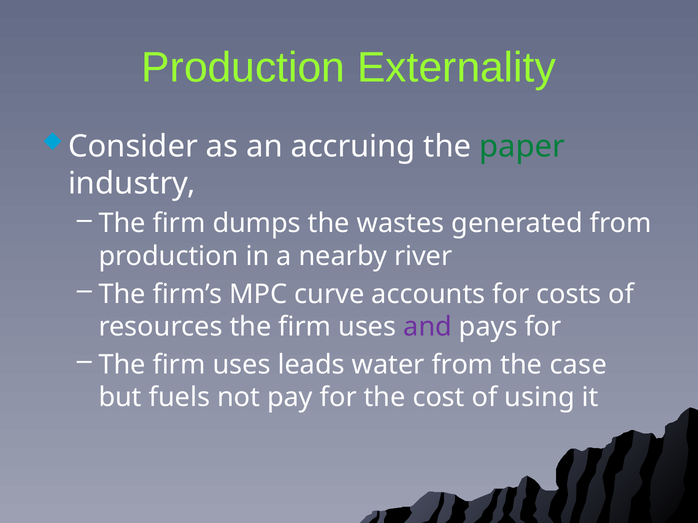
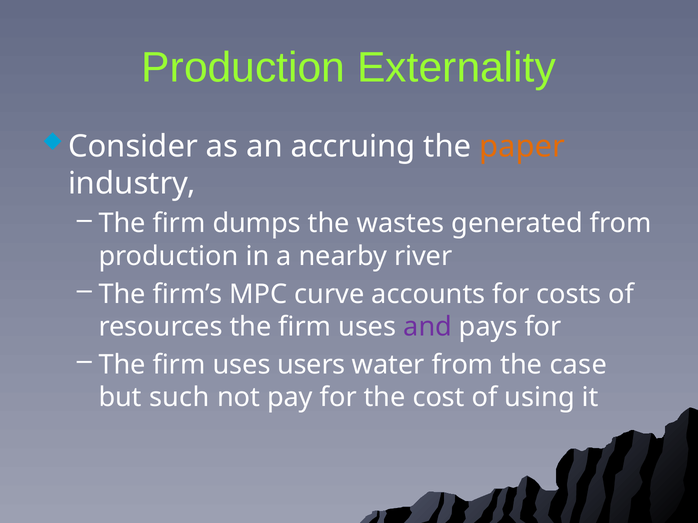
paper colour: green -> orange
leads: leads -> users
fuels: fuels -> such
